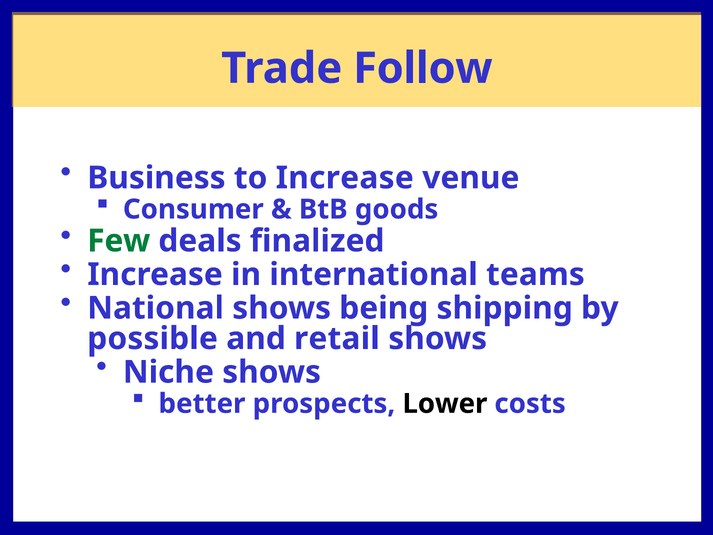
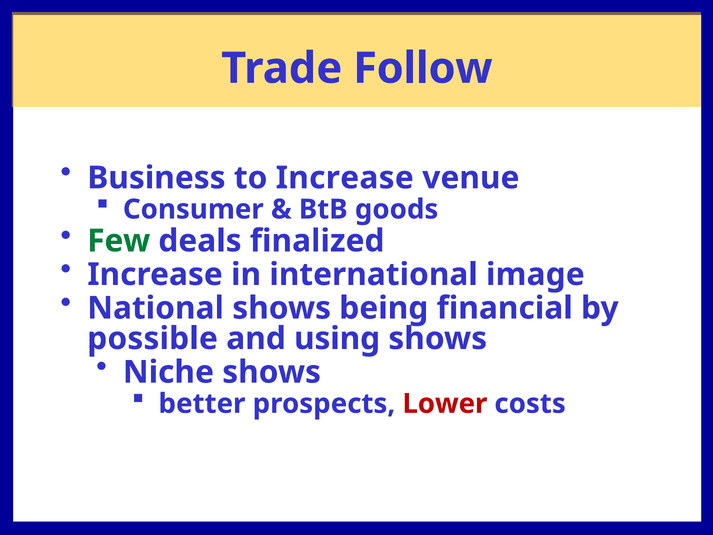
teams: teams -> image
shipping: shipping -> financial
retail: retail -> using
Lower colour: black -> red
